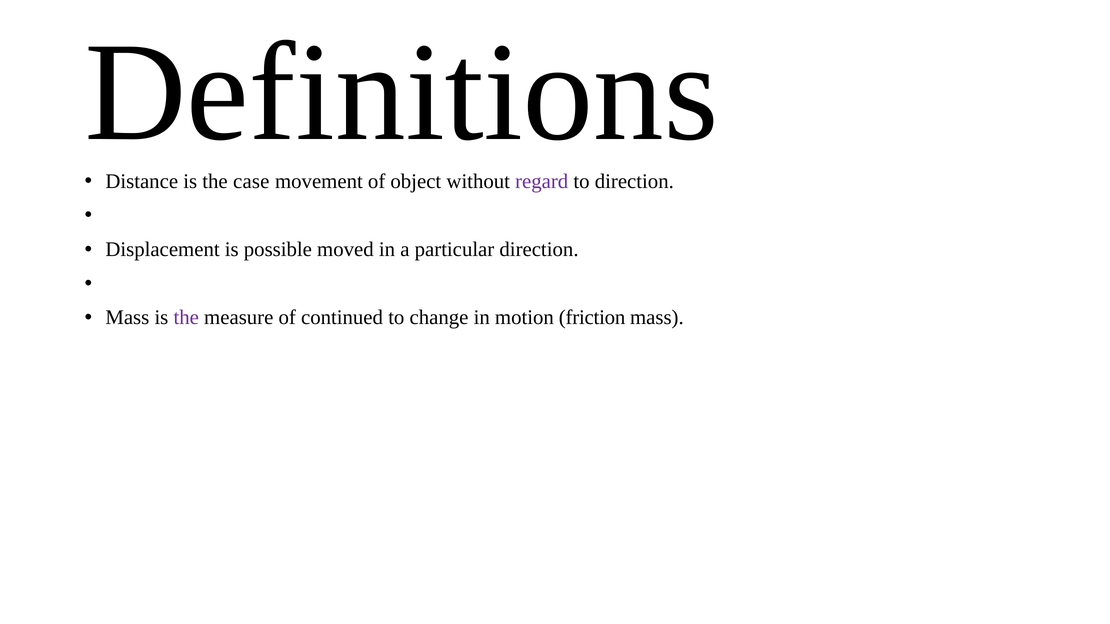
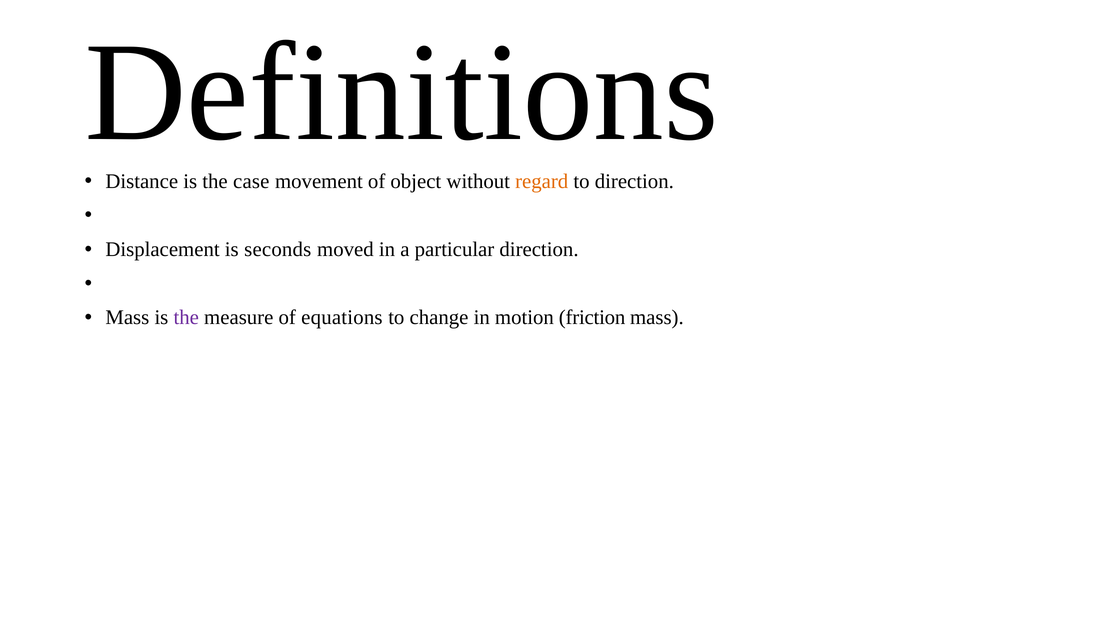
regard colour: purple -> orange
possible: possible -> seconds
continued: continued -> equations
